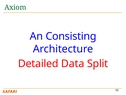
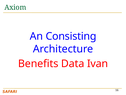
Detailed: Detailed -> Benefits
Split: Split -> Ivan
